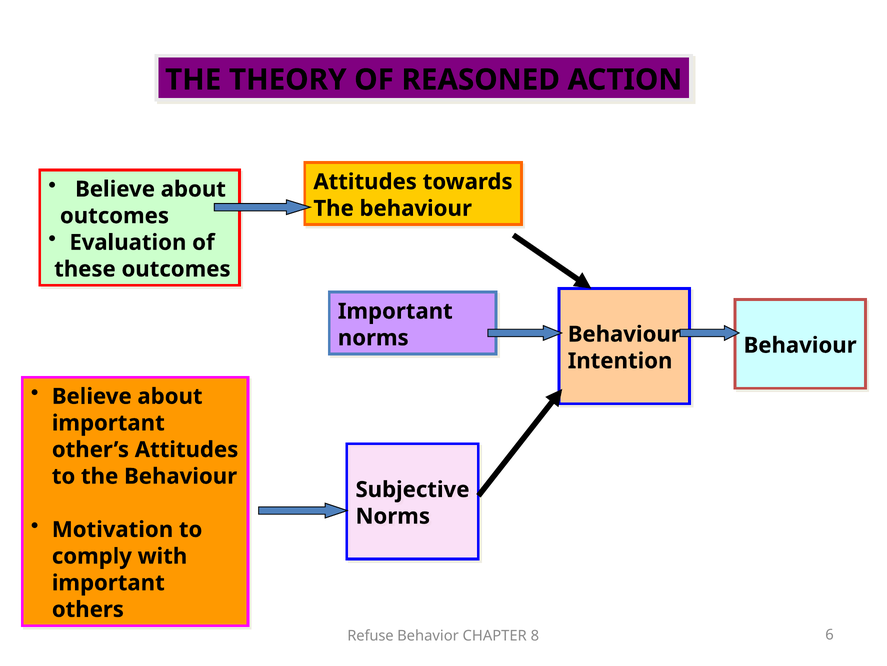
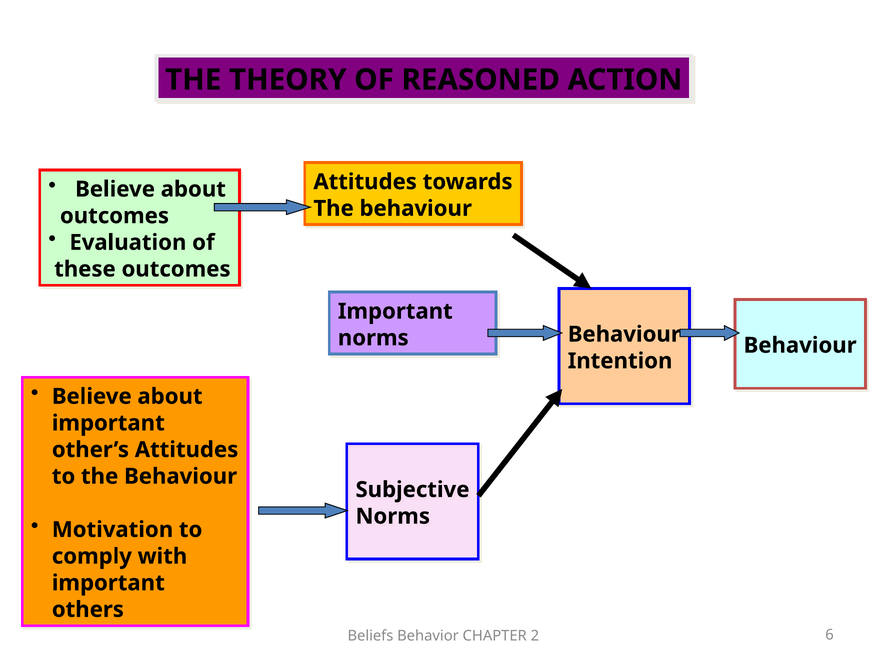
Refuse: Refuse -> Beliefs
8: 8 -> 2
